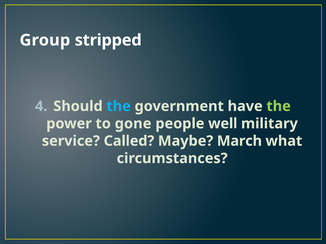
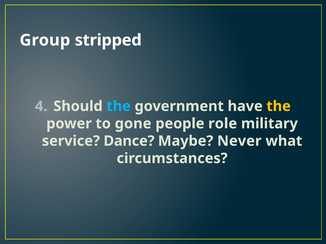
the at (279, 106) colour: light green -> yellow
well: well -> role
Called: Called -> Dance
March: March -> Never
